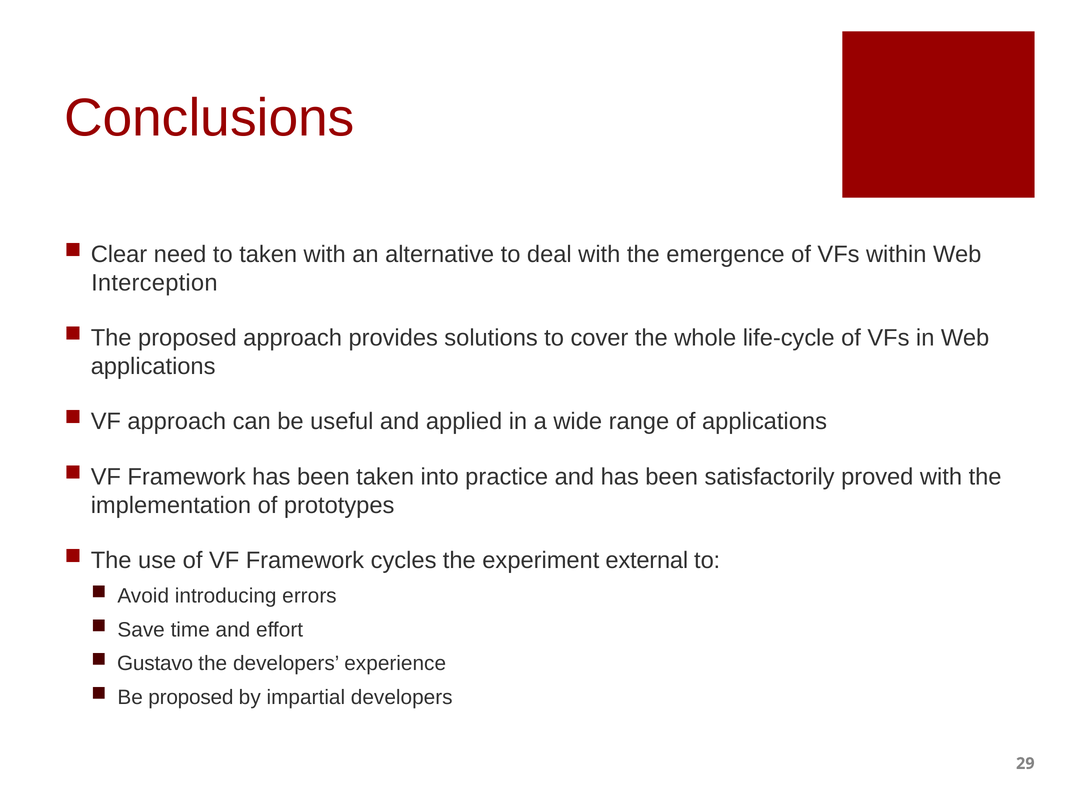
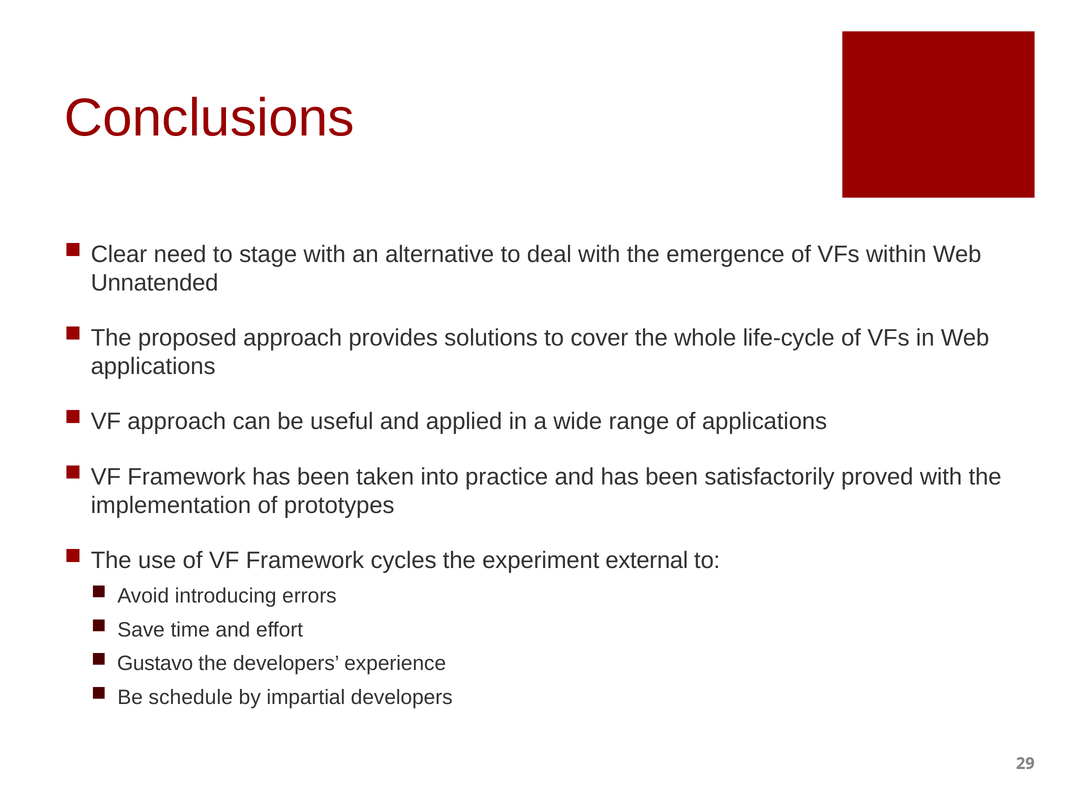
to taken: taken -> stage
Interception: Interception -> Unnatended
Be proposed: proposed -> schedule
